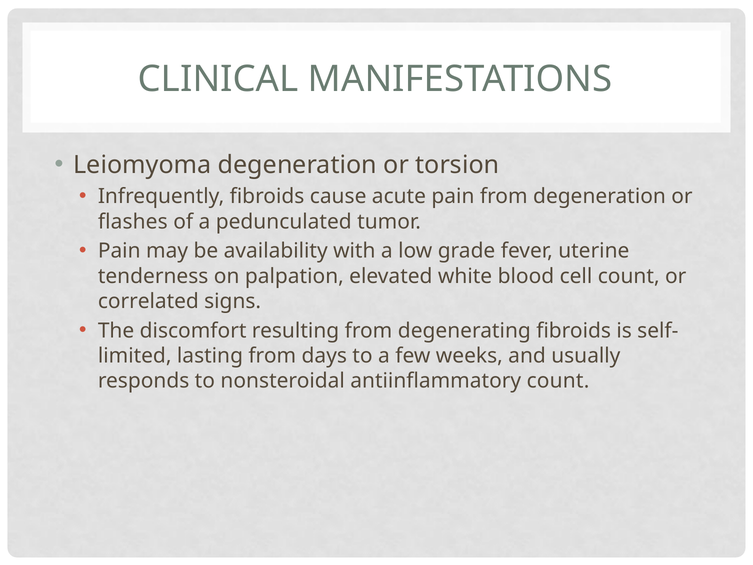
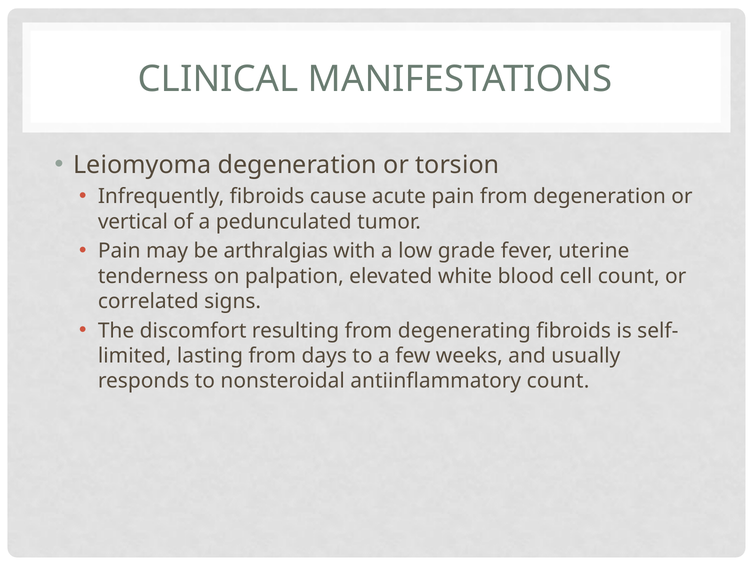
flashes: flashes -> vertical
availability: availability -> arthralgias
